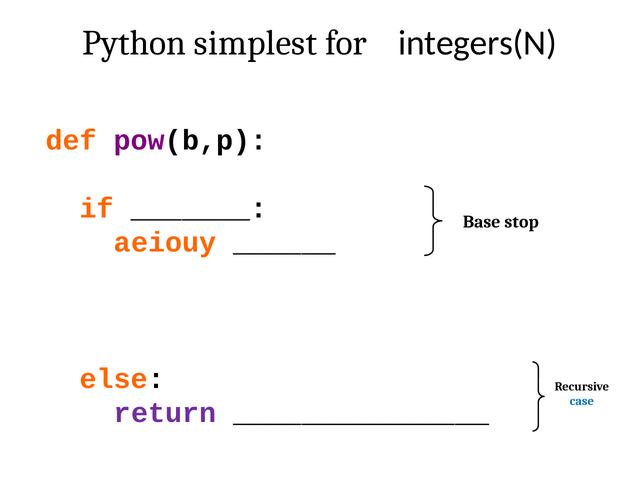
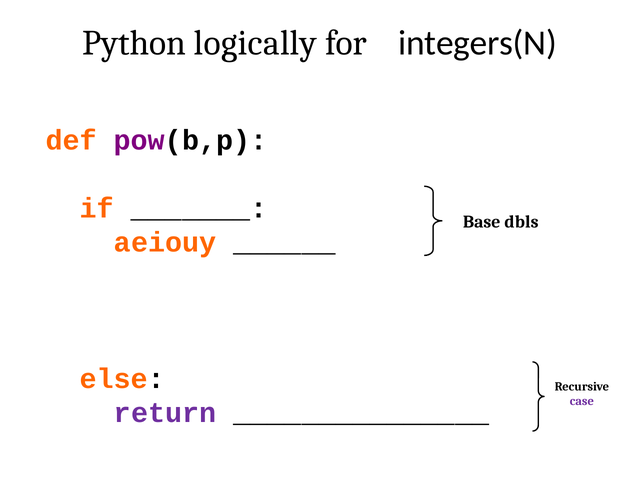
simplest: simplest -> logically
stop: stop -> dbls
case colour: blue -> purple
